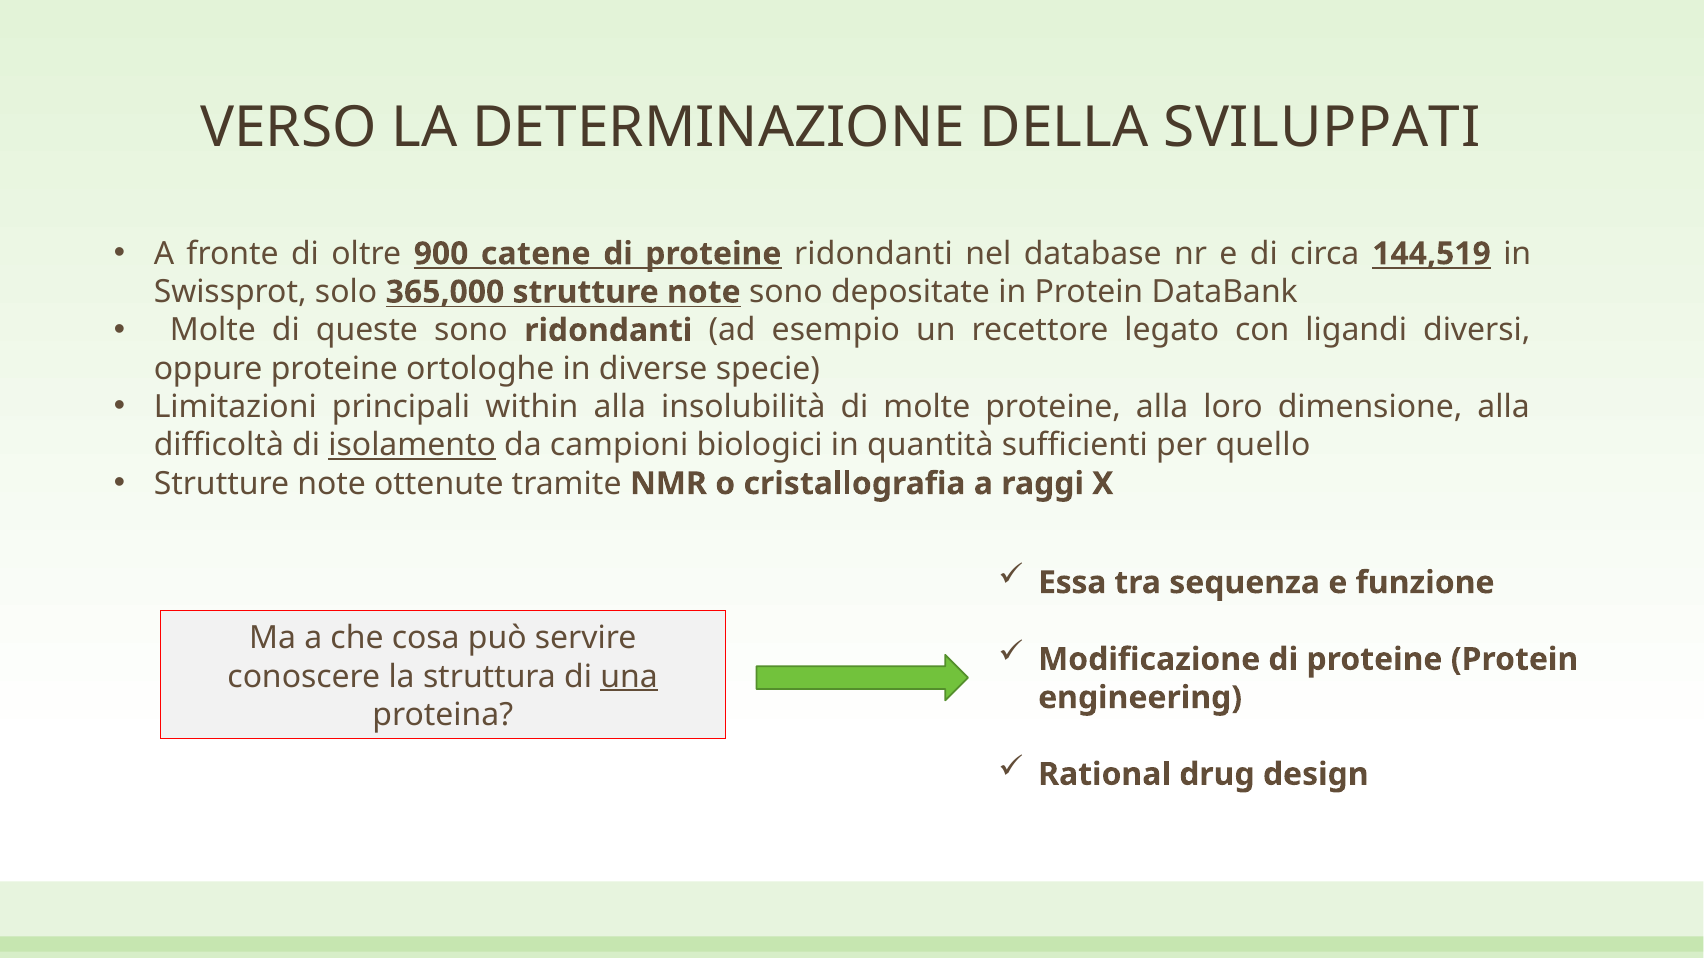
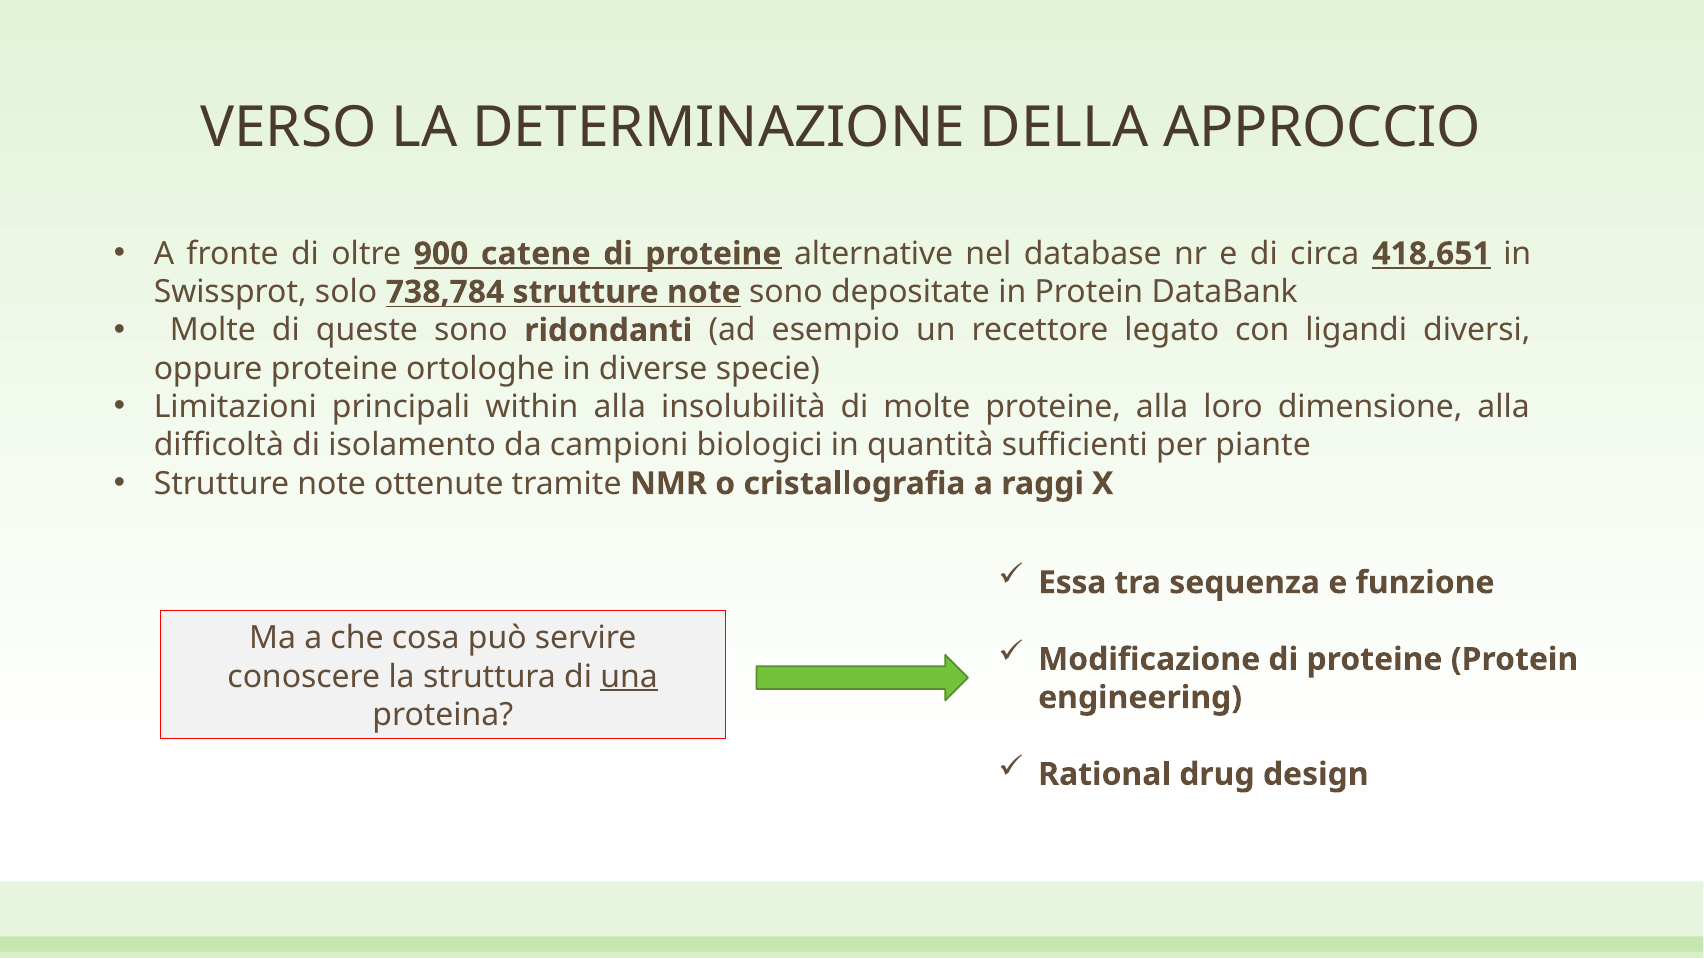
SVILUPPATI: SVILUPPATI -> APPROCCIO
proteine ridondanti: ridondanti -> alternative
144,519: 144,519 -> 418,651
365,000: 365,000 -> 738,784
isolamento underline: present -> none
quello: quello -> piante
